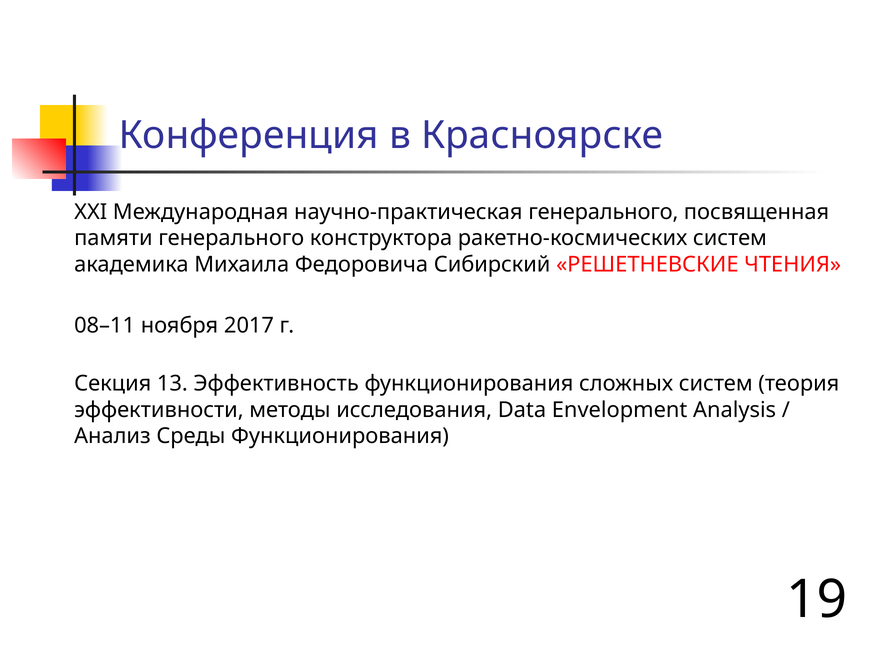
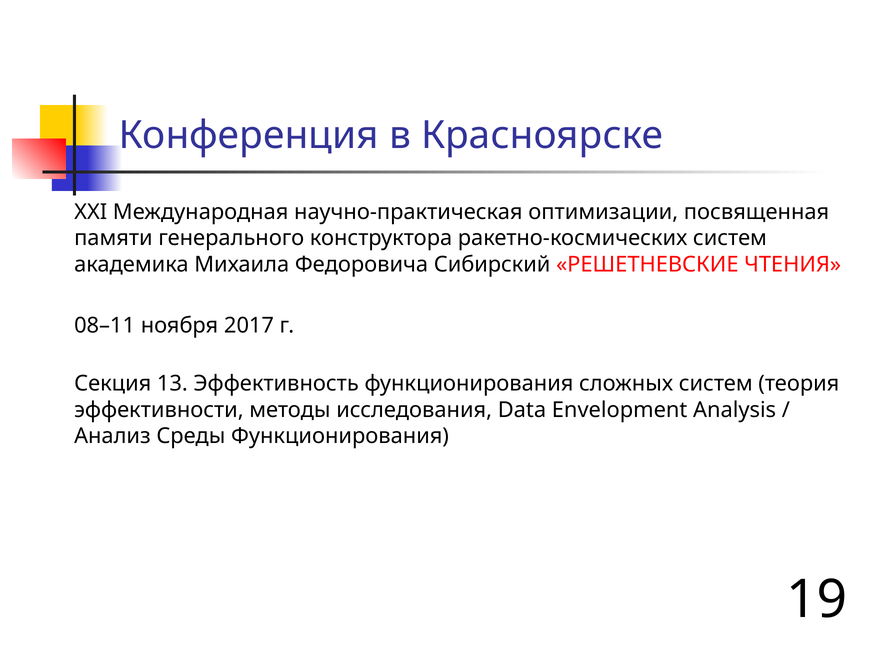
научно-практическая генерального: генерального -> оптимизации
